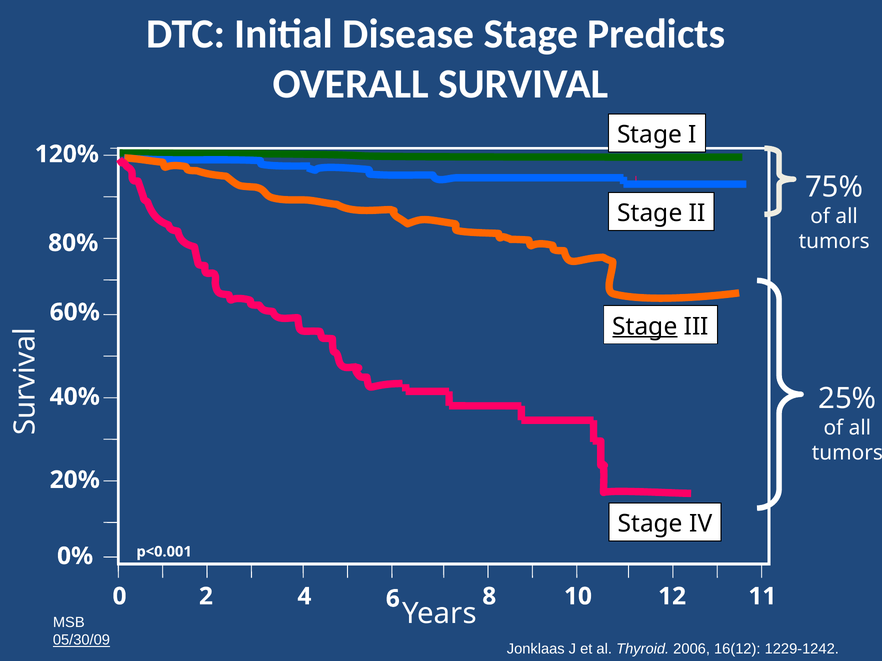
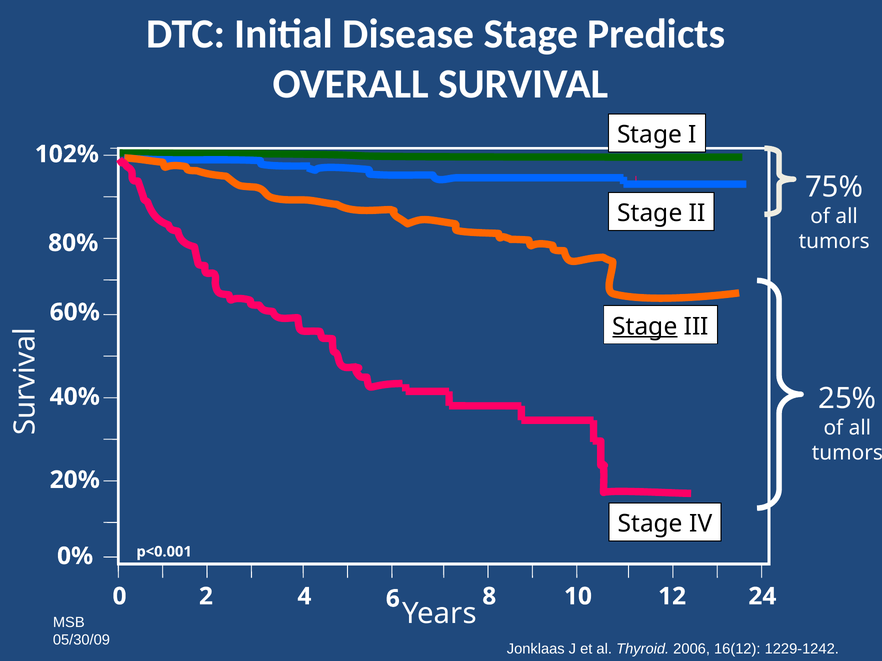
120%: 120% -> 102%
11: 11 -> 24
05/30/09 underline: present -> none
